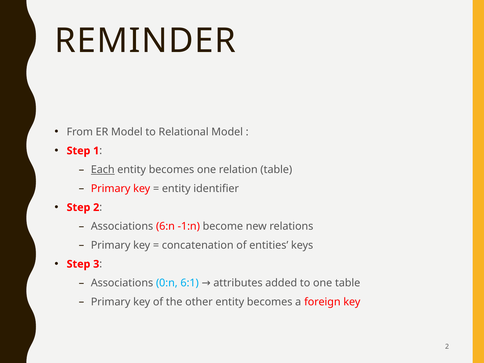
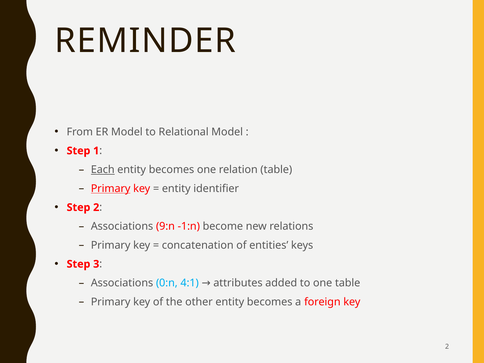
Primary at (111, 189) underline: none -> present
6:n: 6:n -> 9:n
6:1: 6:1 -> 4:1
